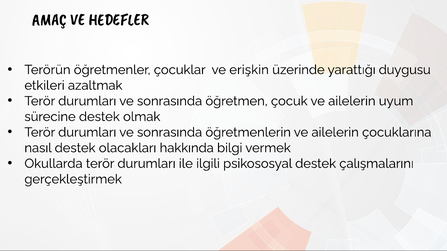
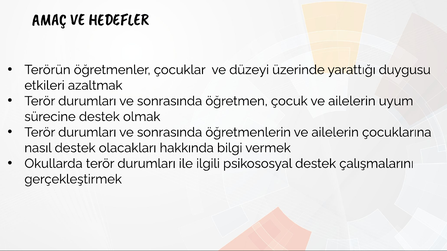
erişkin: erişkin -> düzeyi
